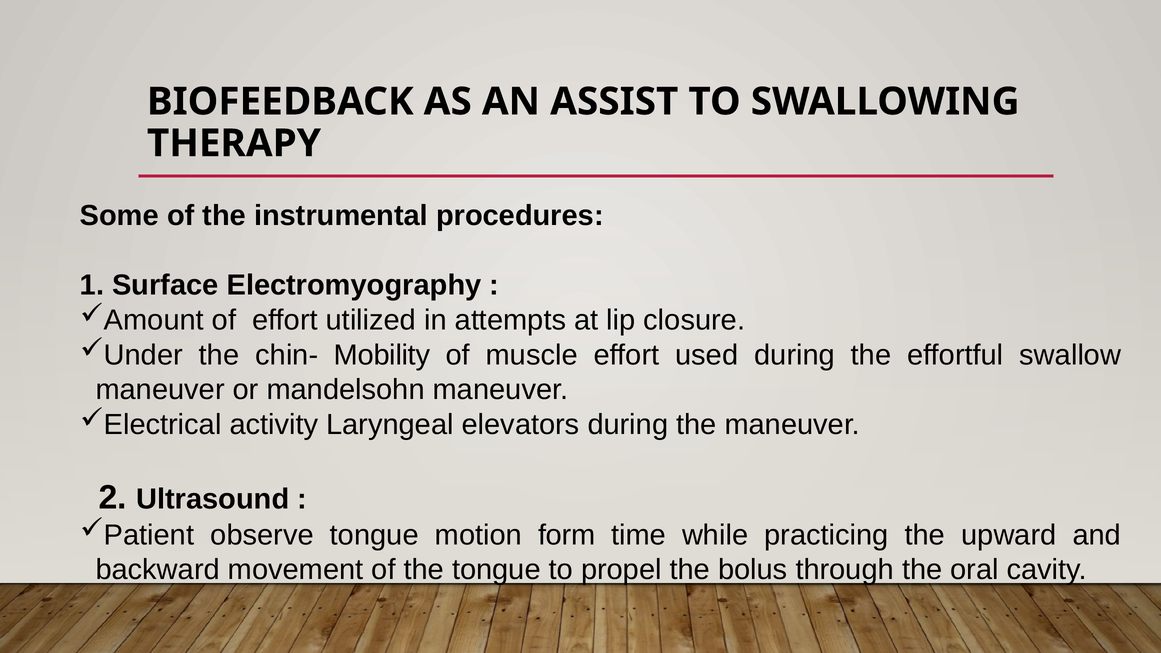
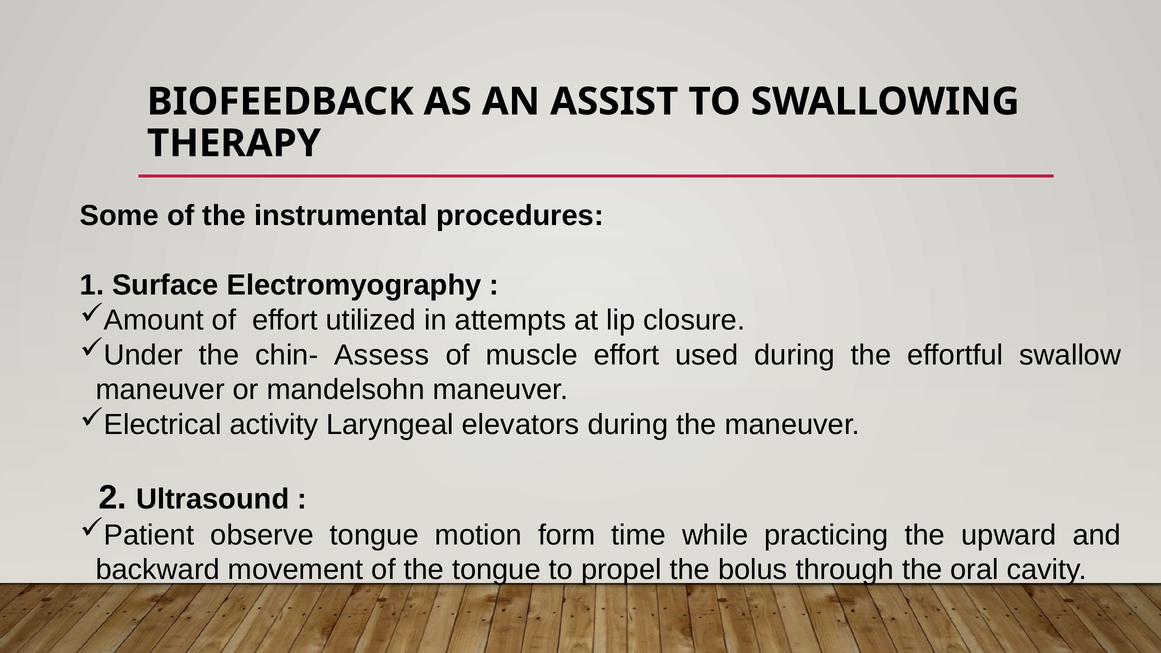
Mobility: Mobility -> Assess
